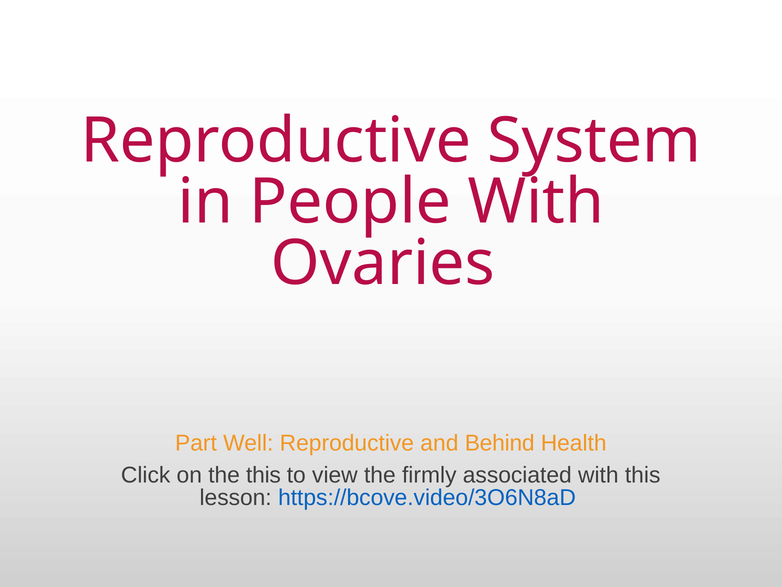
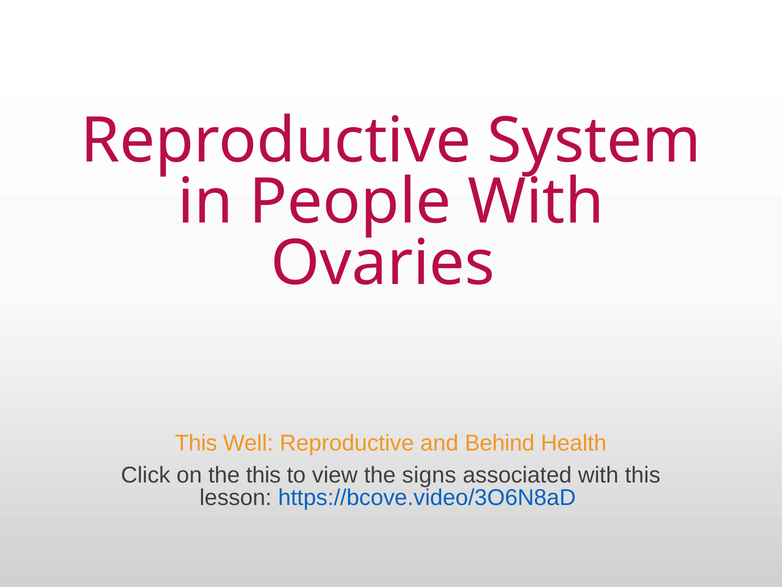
Part at (196, 443): Part -> This
firmly: firmly -> signs
